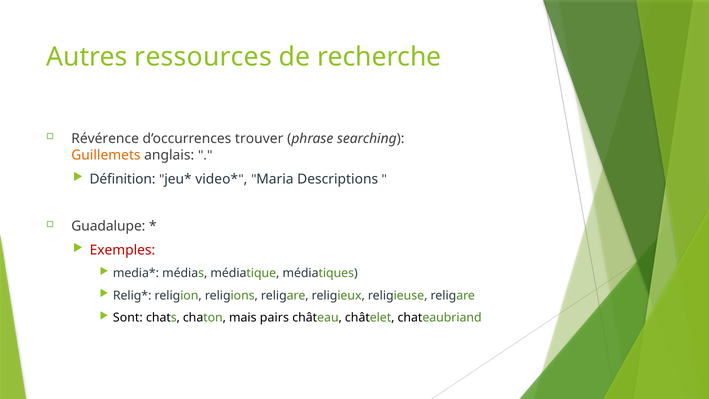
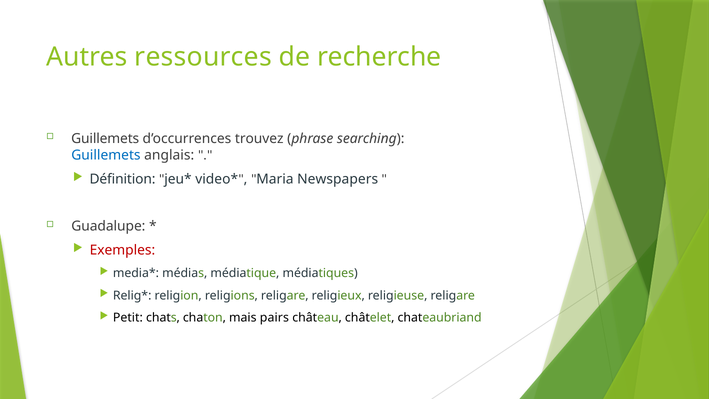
Révérence at (105, 138): Révérence -> Guillemets
trouver: trouver -> trouvez
Guillemets at (106, 155) colour: orange -> blue
Descriptions: Descriptions -> Newspapers
Sont: Sont -> Petit
